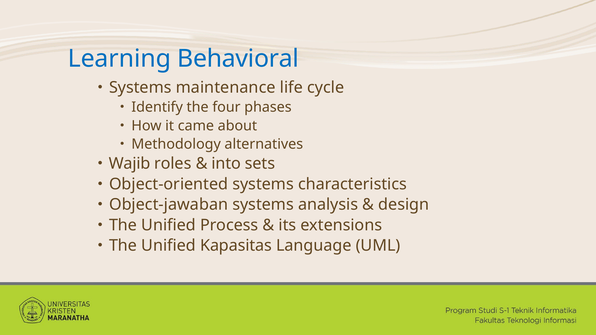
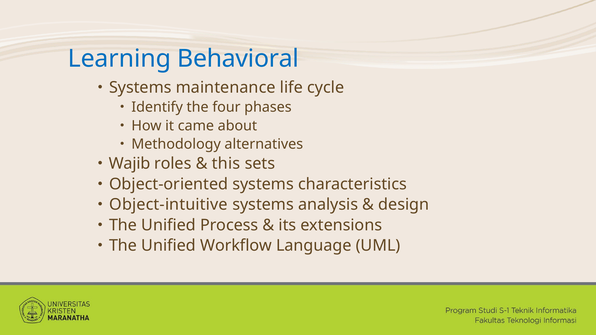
into: into -> this
Object-jawaban: Object-jawaban -> Object-intuitive
Kapasitas: Kapasitas -> Workflow
